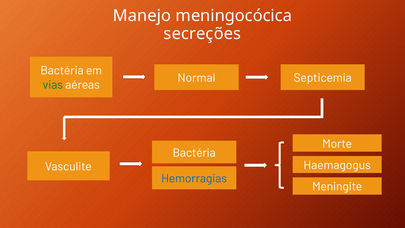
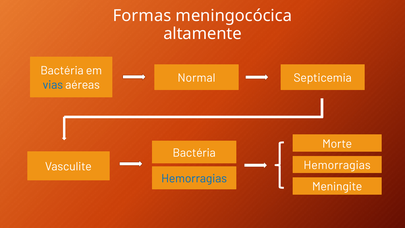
Manejo: Manejo -> Formas
secreções: secreções -> altamente
vias colour: green -> blue
Haemagogus at (337, 165): Haemagogus -> Hemorragias
